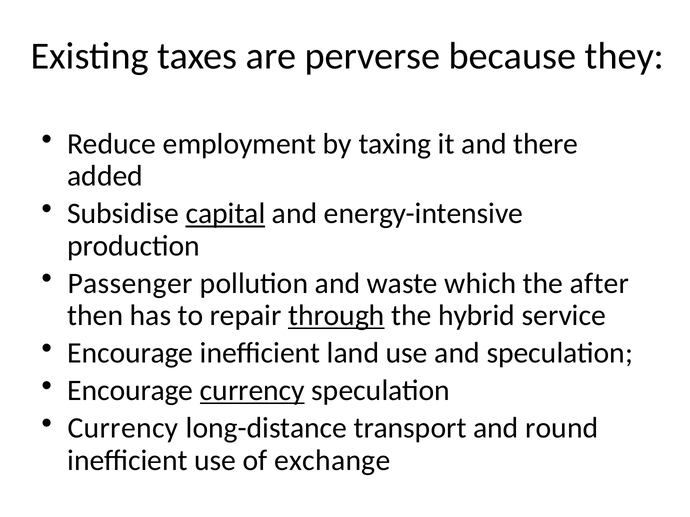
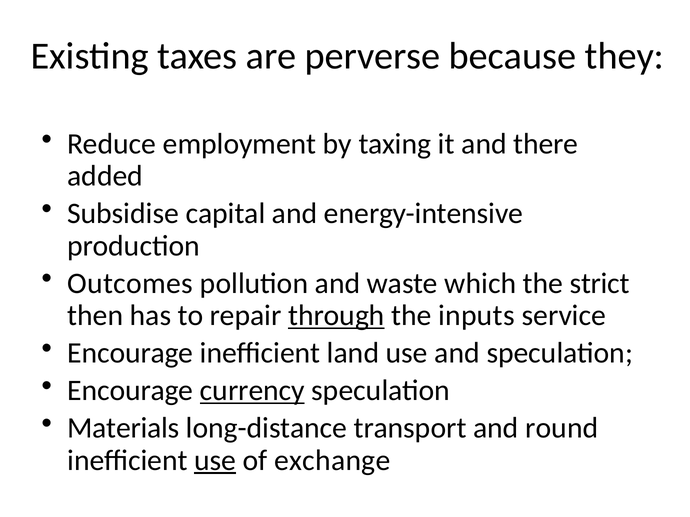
capital underline: present -> none
Passenger: Passenger -> Outcomes
after: after -> strict
hybrid: hybrid -> inputs
Currency at (123, 429): Currency -> Materials
use at (215, 461) underline: none -> present
